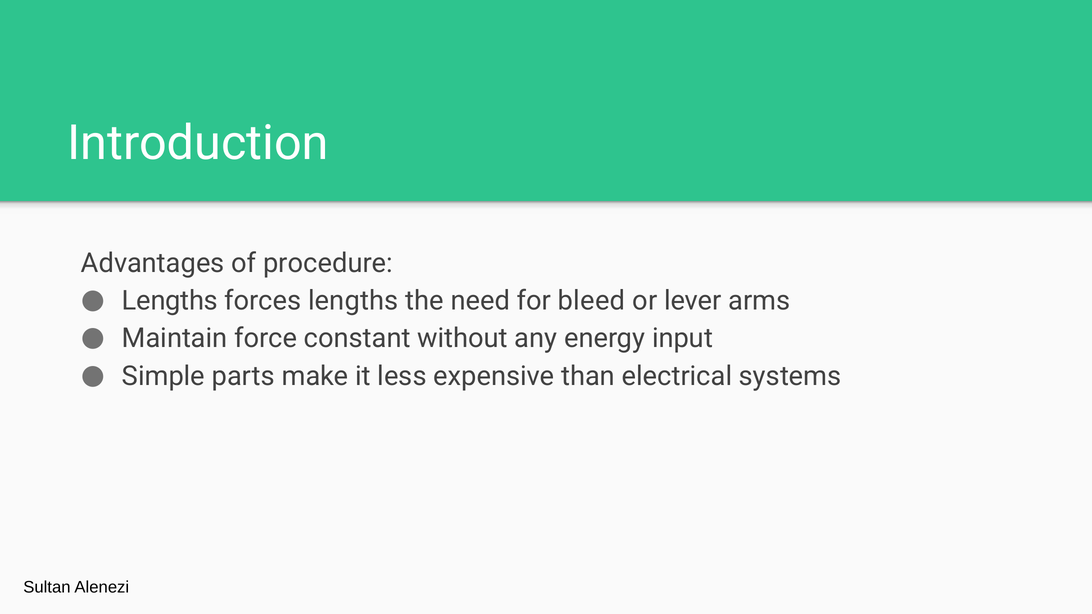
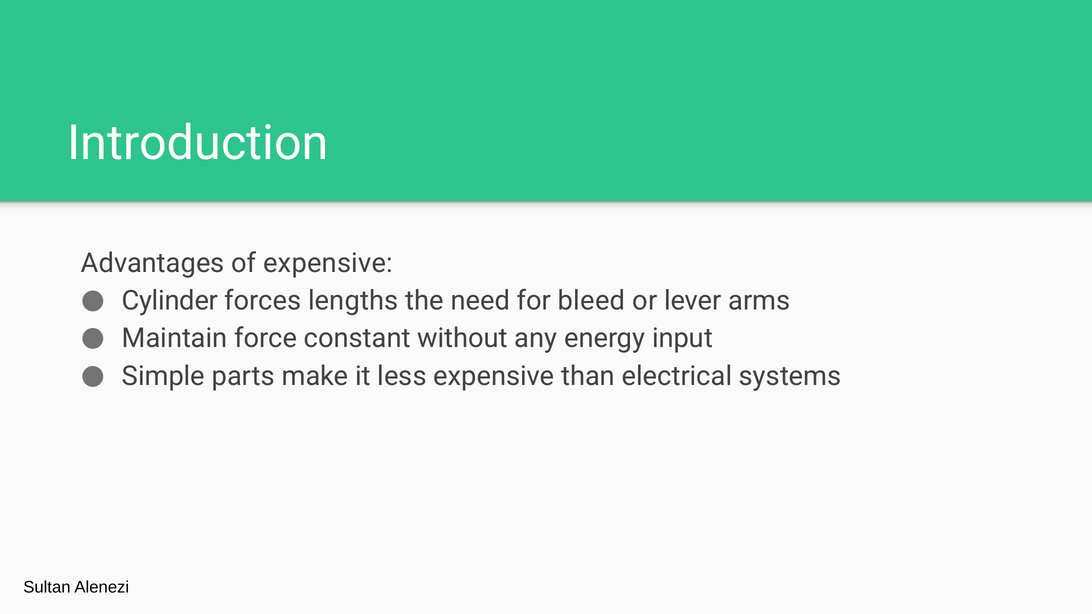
of procedure: procedure -> expensive
Lengths at (170, 301): Lengths -> Cylinder
